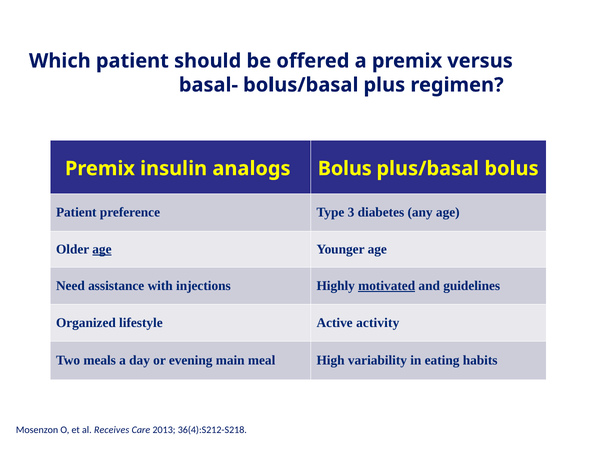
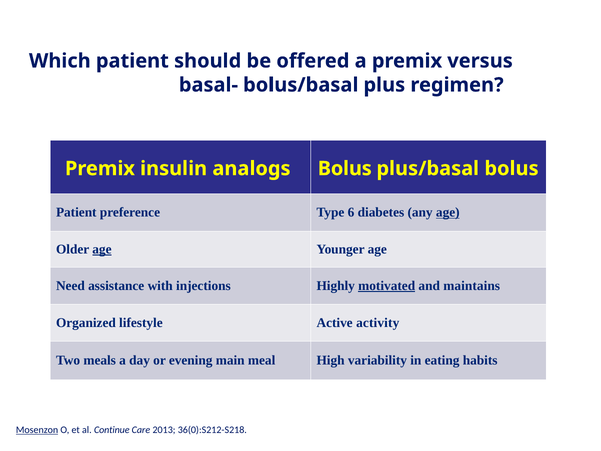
3: 3 -> 6
age at (448, 212) underline: none -> present
guidelines: guidelines -> maintains
Mosenzon underline: none -> present
Receives: Receives -> Continue
36(4):S212-S218: 36(4):S212-S218 -> 36(0):S212-S218
